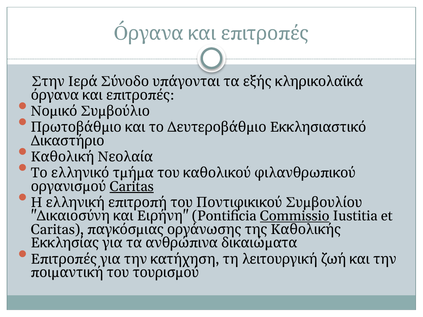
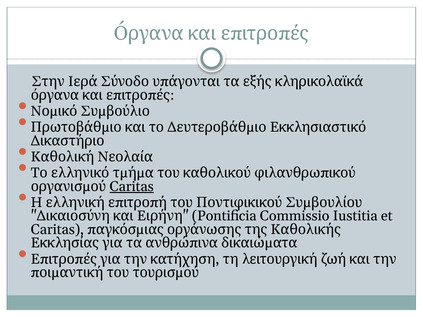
Commissio underline: present -> none
